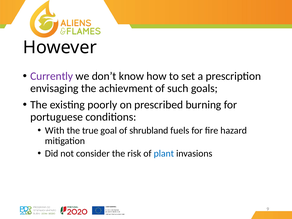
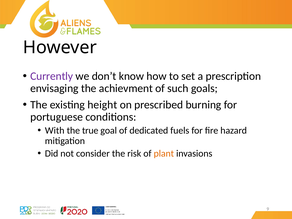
poorly: poorly -> height
shrubland: shrubland -> dedicated
plant colour: blue -> orange
